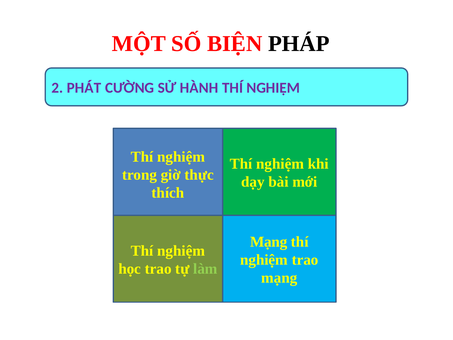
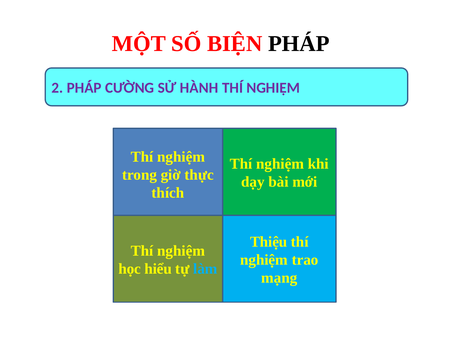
2 PHÁT: PHÁT -> PHÁP
Mạng at (269, 242): Mạng -> Thiệu
học trao: trao -> hiểu
làm colour: light green -> light blue
